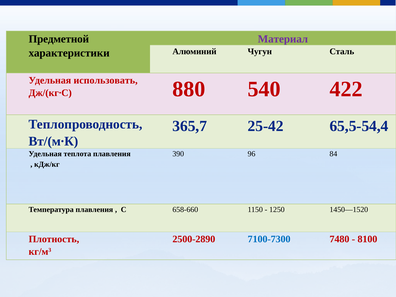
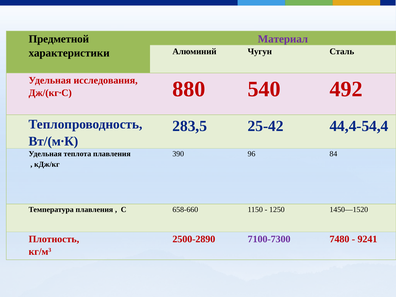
использовать: использовать -> исследования
422: 422 -> 492
365,7: 365,7 -> 283,5
65,5-54,4: 65,5-54,4 -> 44,4-54,4
7100-7300 colour: blue -> purple
8100: 8100 -> 9241
